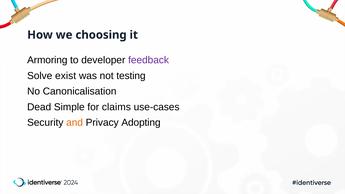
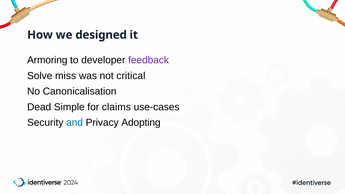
choosing: choosing -> designed
exist: exist -> miss
testing: testing -> critical
and colour: orange -> blue
